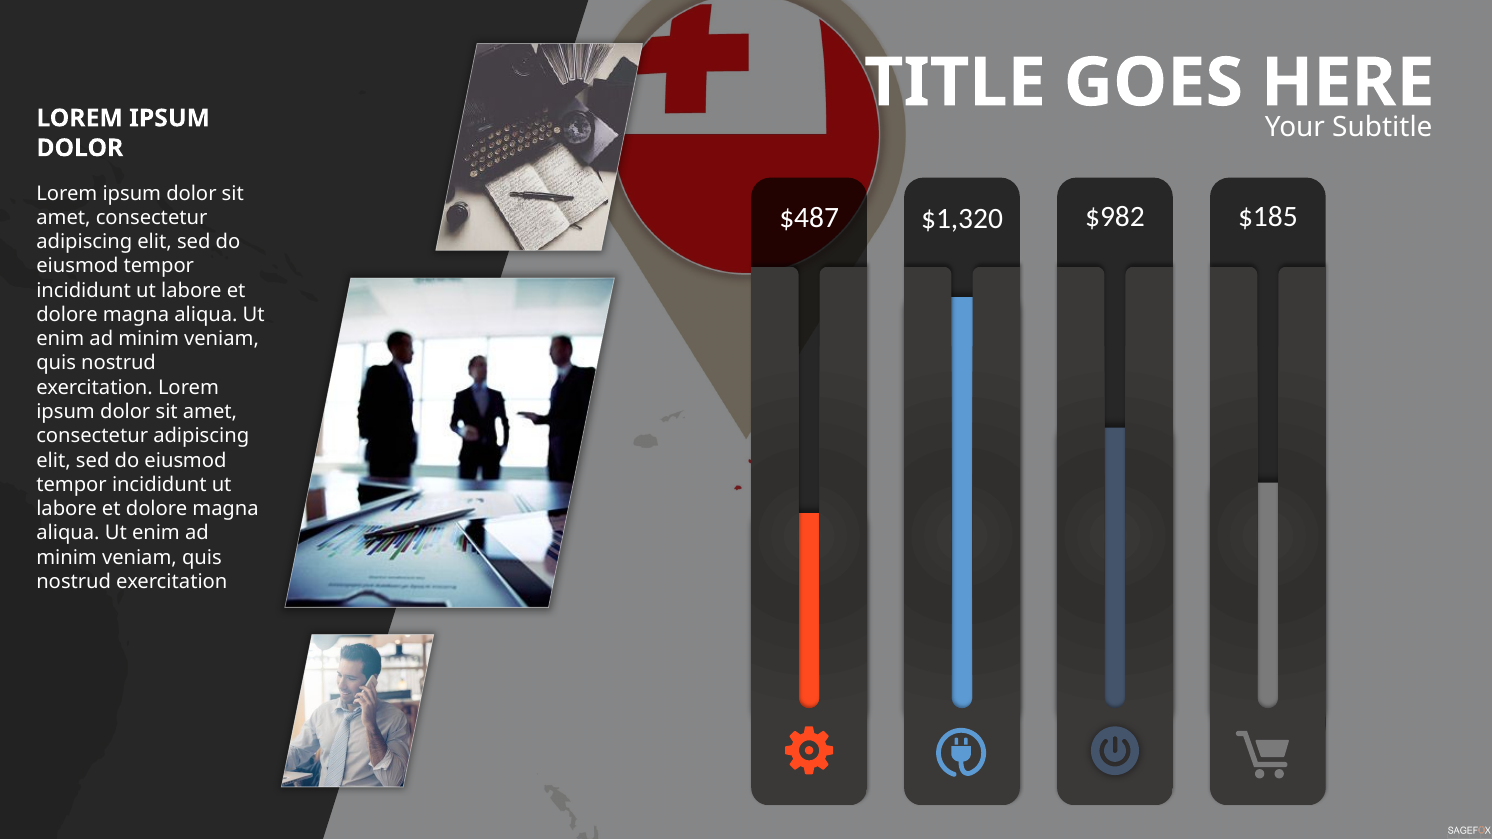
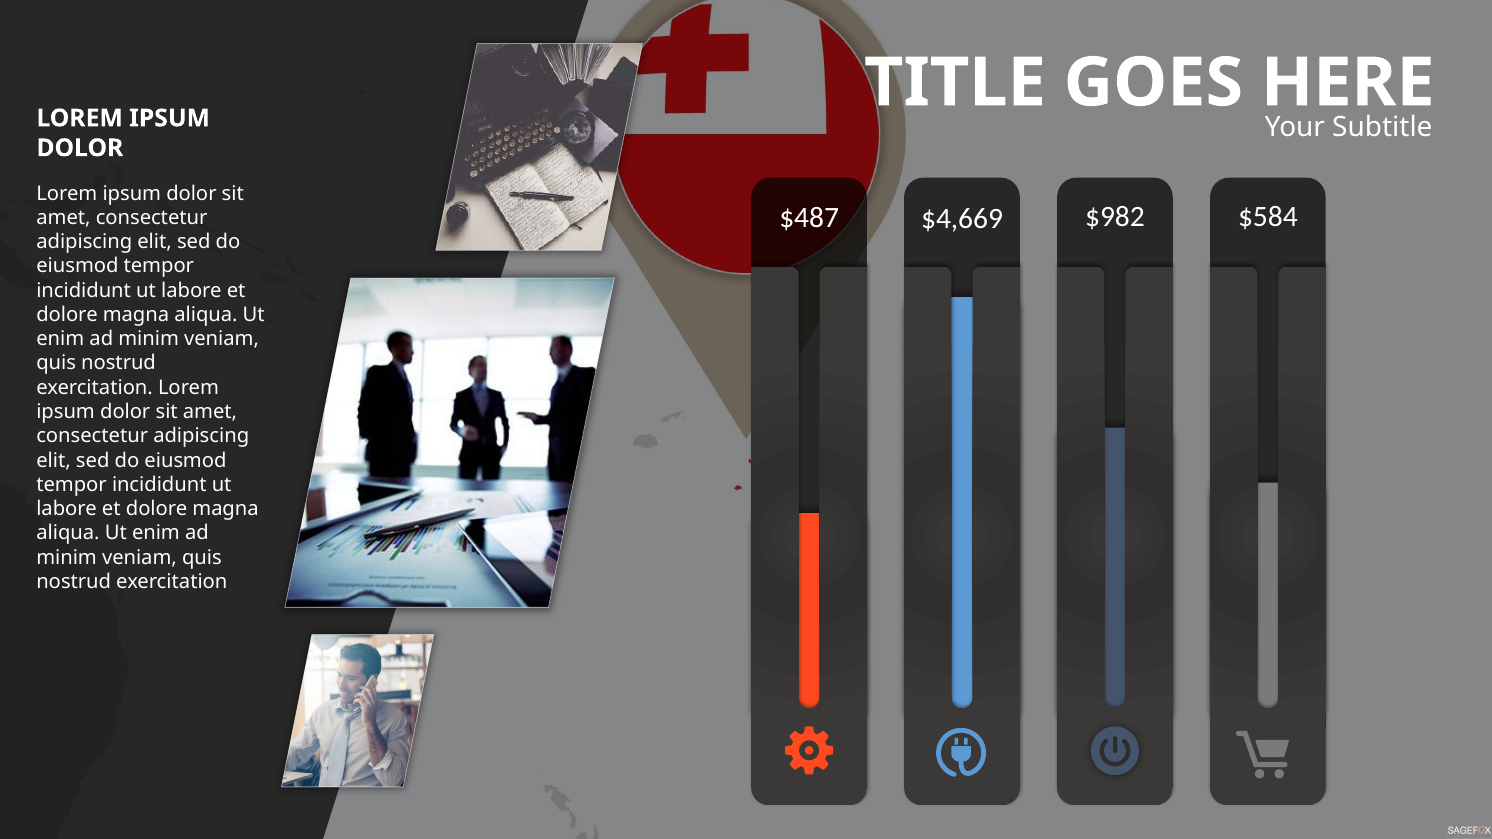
$1,320: $1,320 -> $4,669
$185: $185 -> $584
